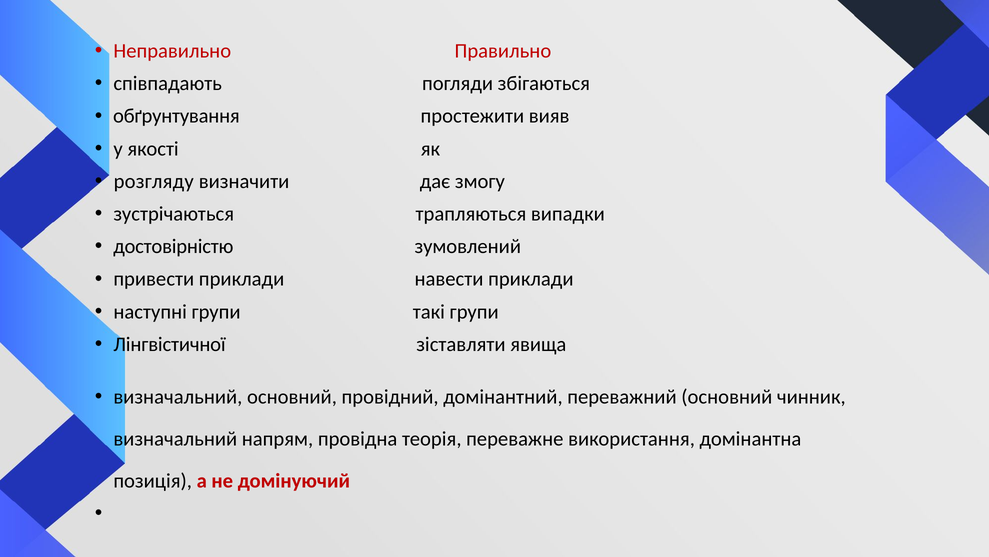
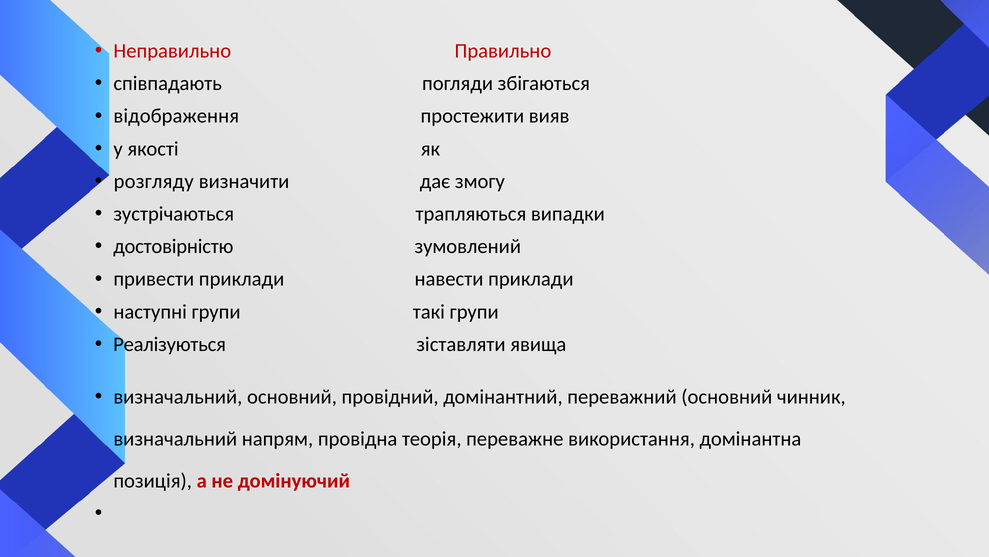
обґрунтування: обґрунтування -> відображення
Лінгвістичної: Лінгвістичної -> Реалізуються
